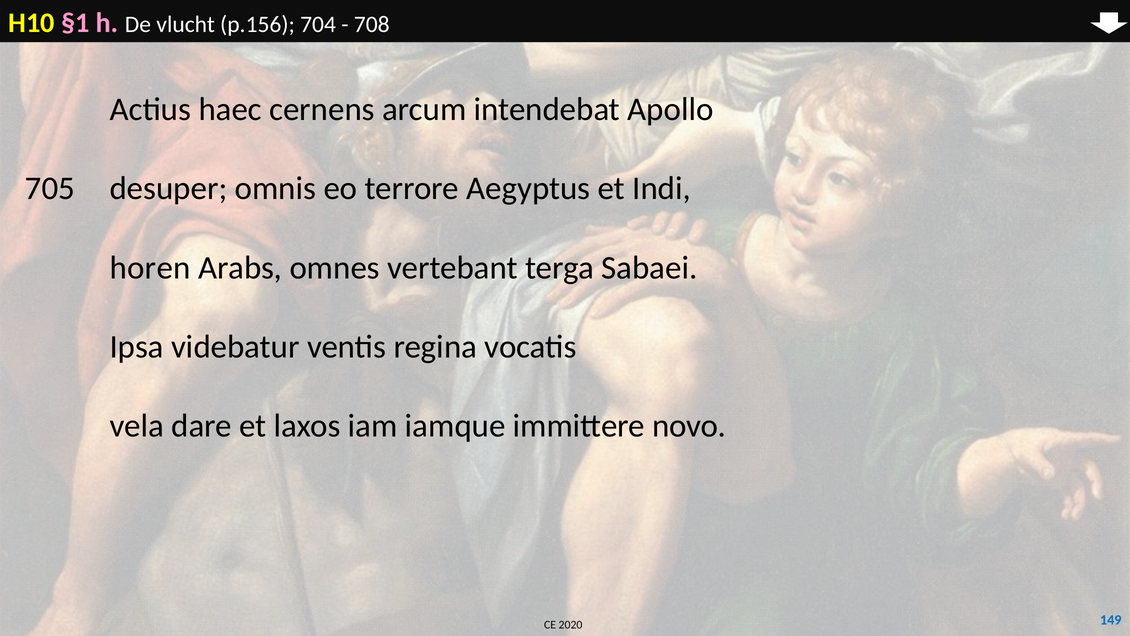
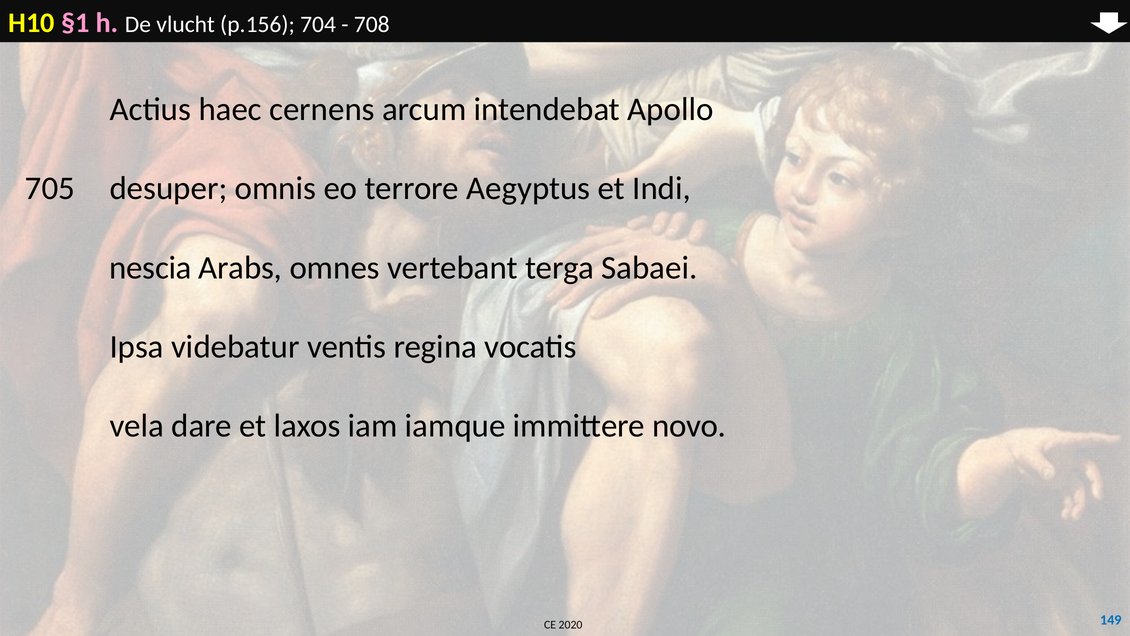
horen: horen -> nescia
